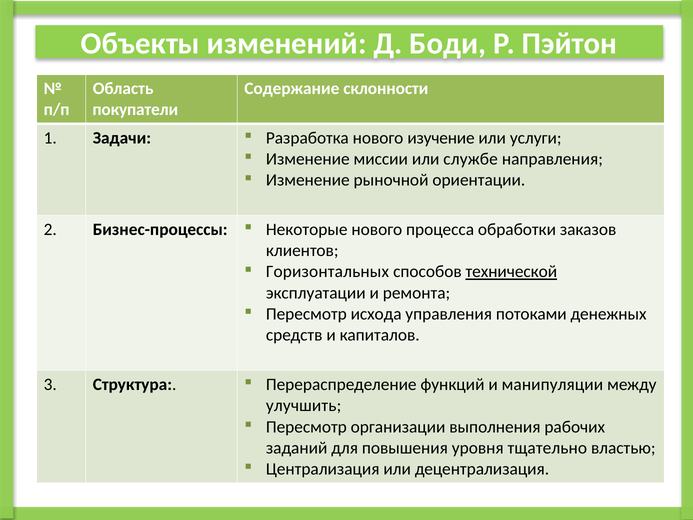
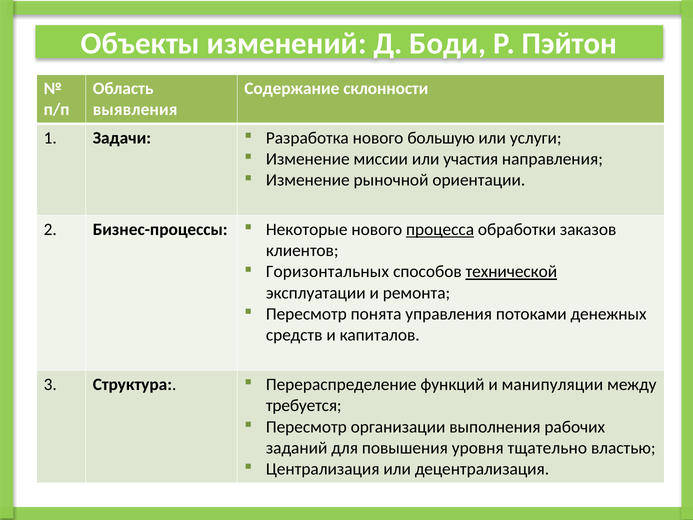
покупатели: покупатели -> выявления
изучение: изучение -> большую
службе: службе -> участия
процесса underline: none -> present
исхода: исхода -> понята
улучшить: улучшить -> требуется
